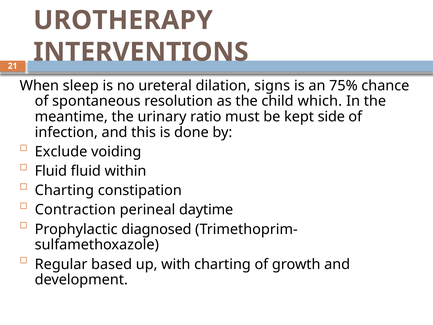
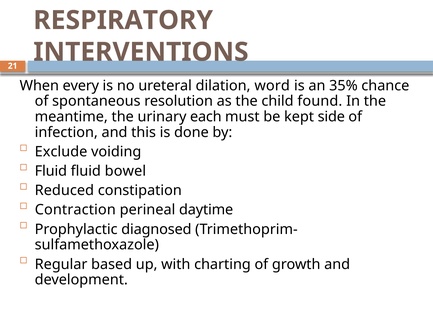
UROTHERAPY: UROTHERAPY -> RESPIRATORY
sleep: sleep -> every
signs: signs -> word
75%: 75% -> 35%
which: which -> found
ratio: ratio -> each
within: within -> bowel
Charting at (64, 190): Charting -> Reduced
